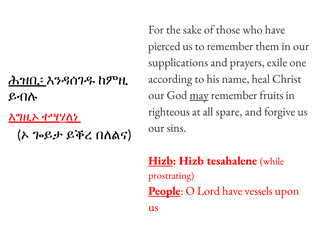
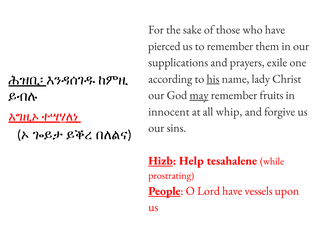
his underline: none -> present
heal: heal -> lady
righteous: righteous -> innocent
spare: spare -> whip
Hizb Hizb: Hizb -> Help
